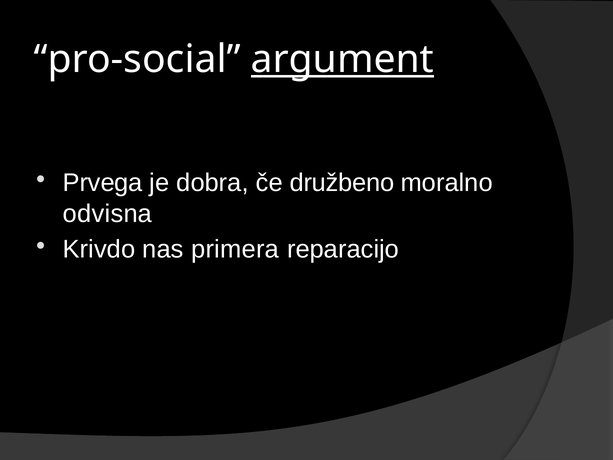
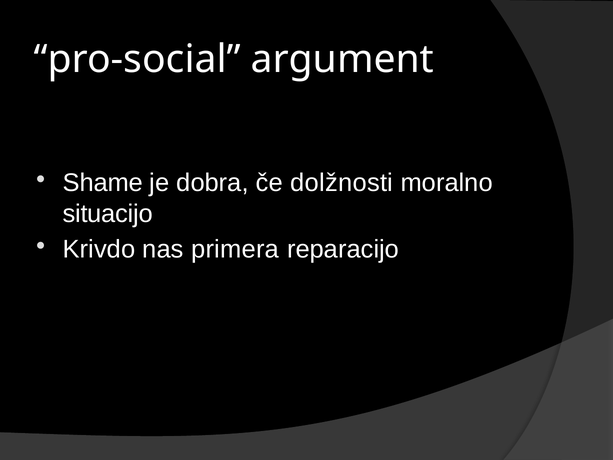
argument underline: present -> none
Prvega: Prvega -> Shame
družbeno: družbeno -> dolžnosti
odvisna: odvisna -> situacijo
